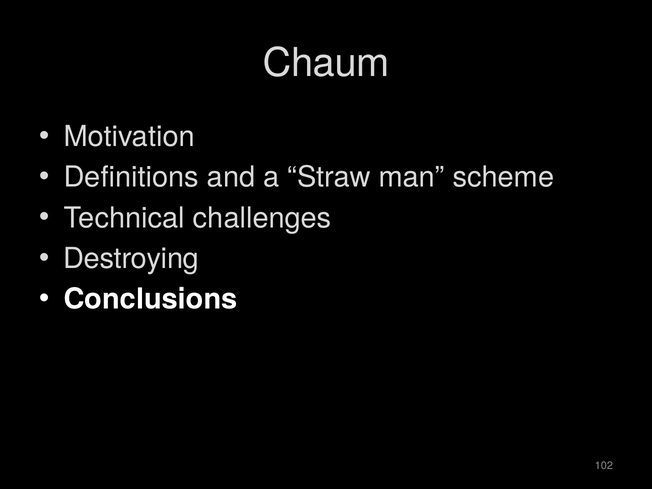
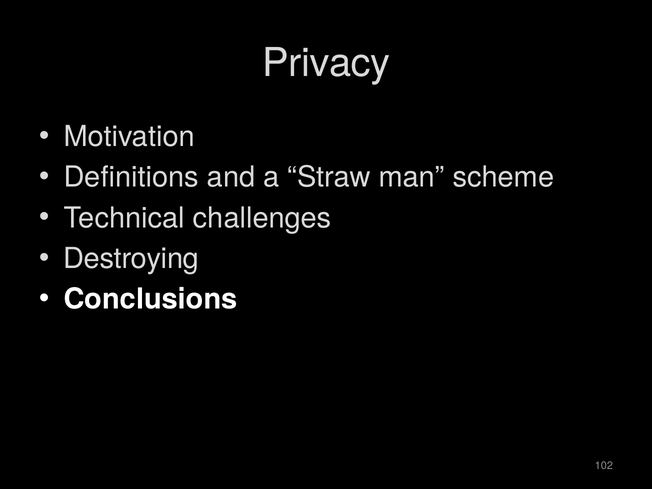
Chaum: Chaum -> Privacy
